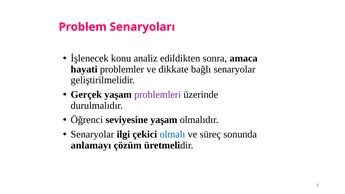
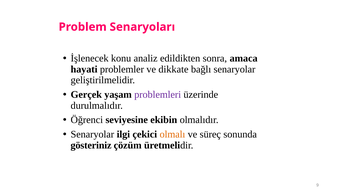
seviyesine yaşam: yaşam -> ekibin
olmalı colour: blue -> orange
anlamayı: anlamayı -> gösteriniz
